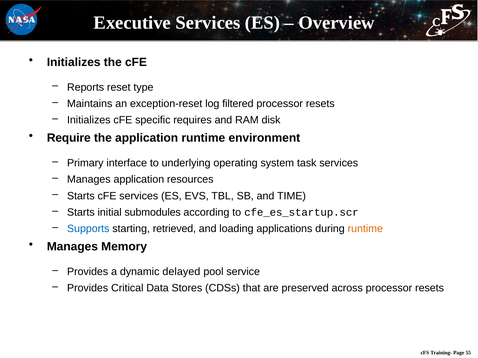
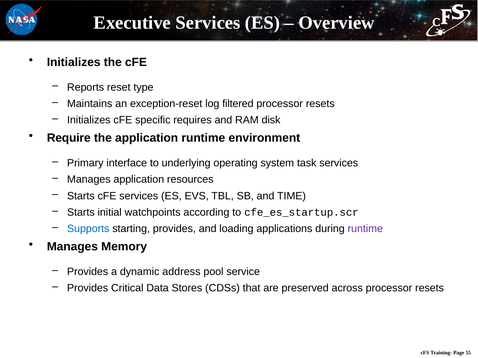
submodules: submodules -> watchpoints
starting retrieved: retrieved -> provides
runtime at (365, 229) colour: orange -> purple
delayed: delayed -> address
